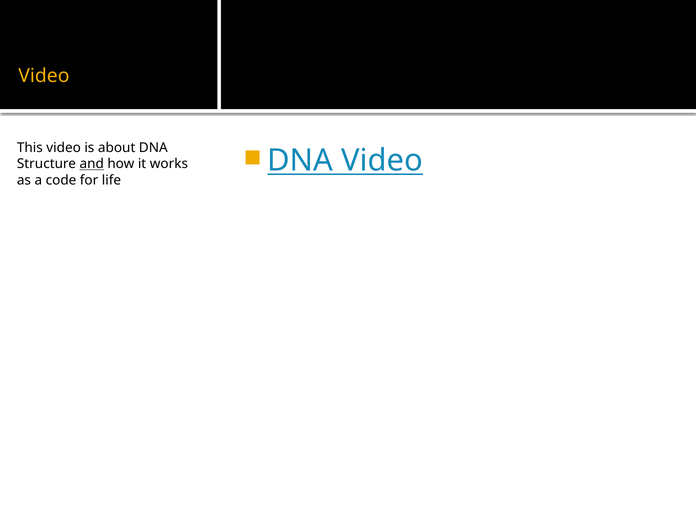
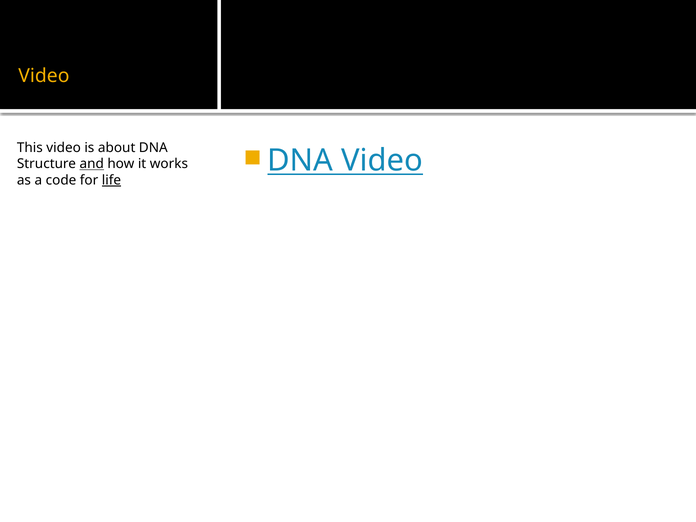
life underline: none -> present
